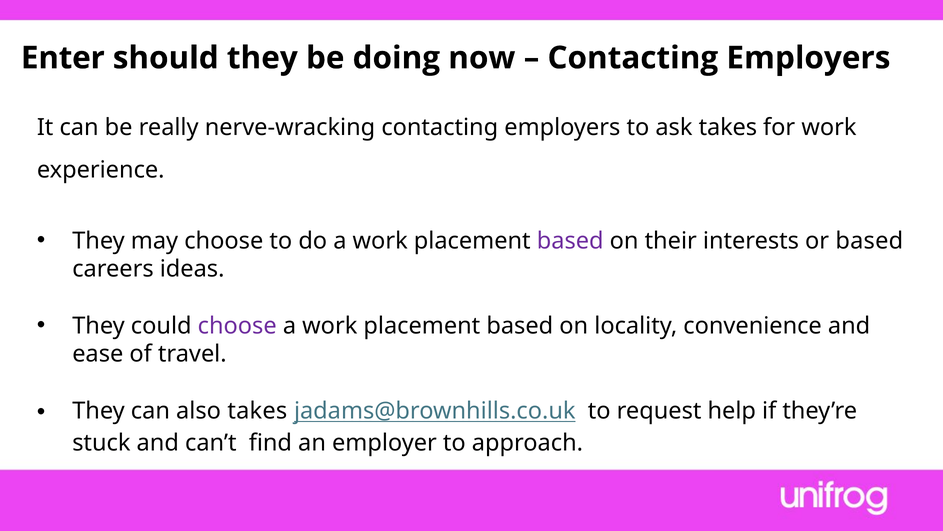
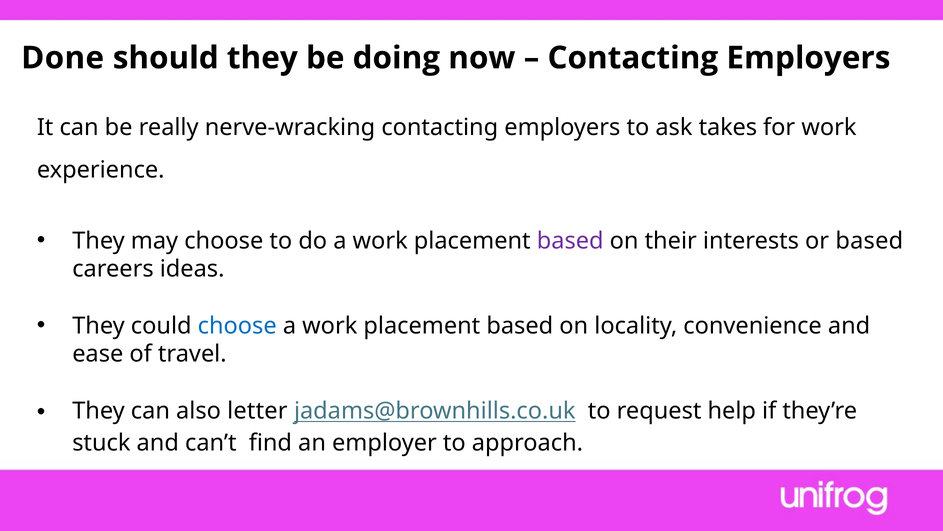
Enter: Enter -> Done
choose at (237, 325) colour: purple -> blue
also takes: takes -> letter
